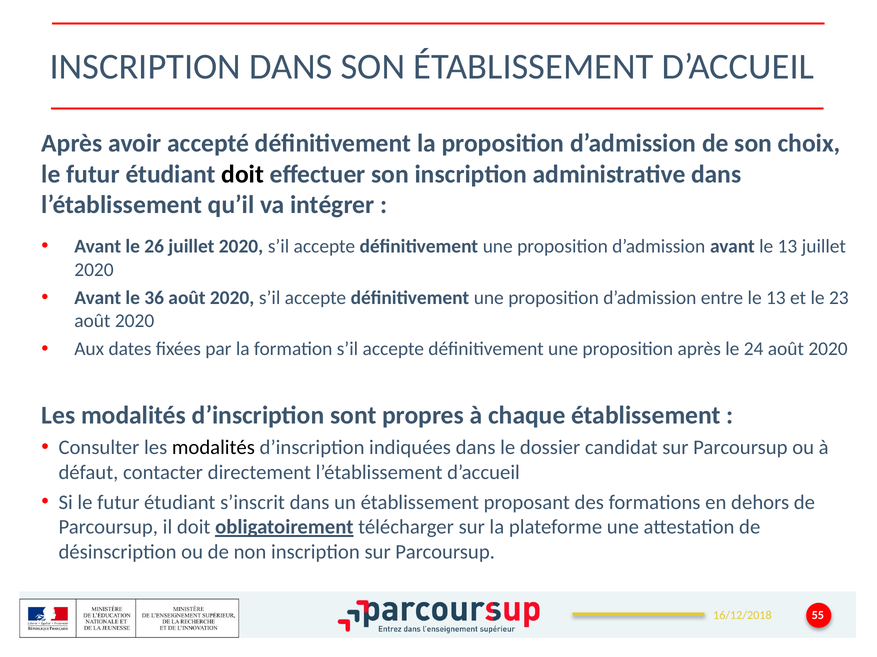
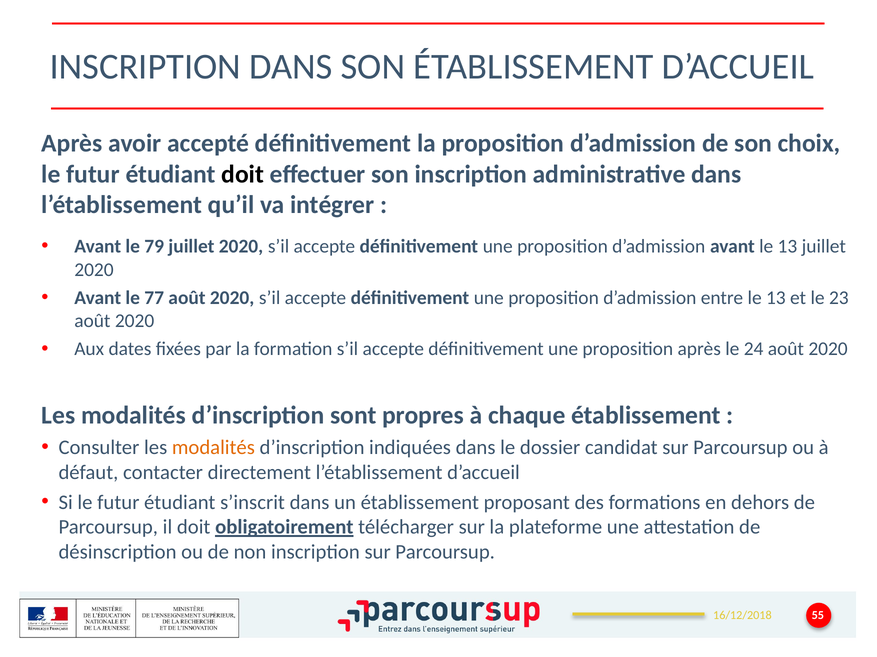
26: 26 -> 79
36: 36 -> 77
modalités at (213, 448) colour: black -> orange
